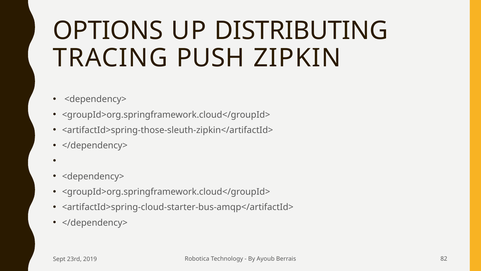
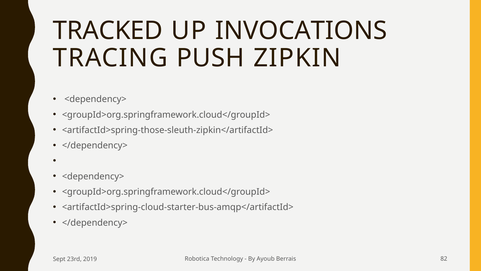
OPTIONS: OPTIONS -> TRACKED
DISTRIBUTING: DISTRIBUTING -> INVOCATIONS
